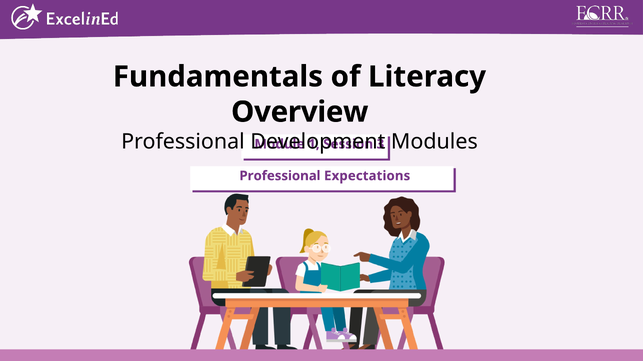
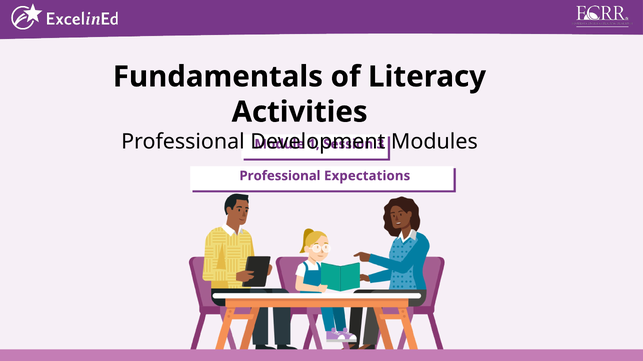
Overview: Overview -> Activities
